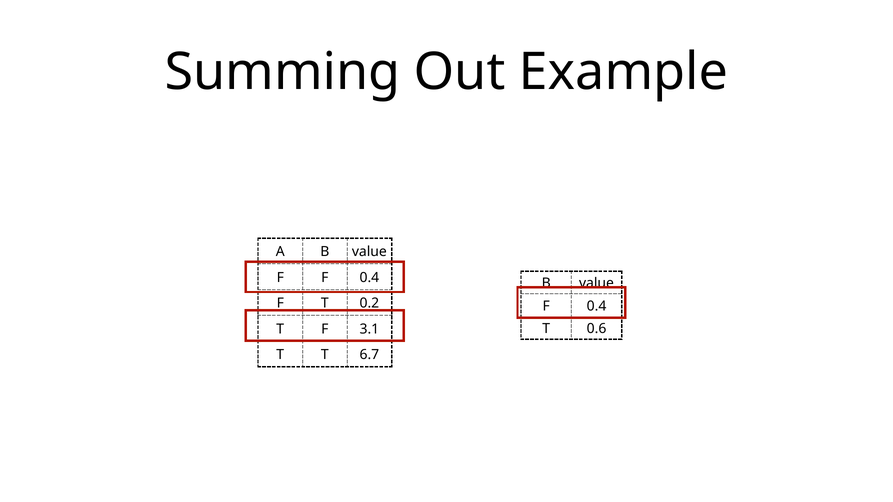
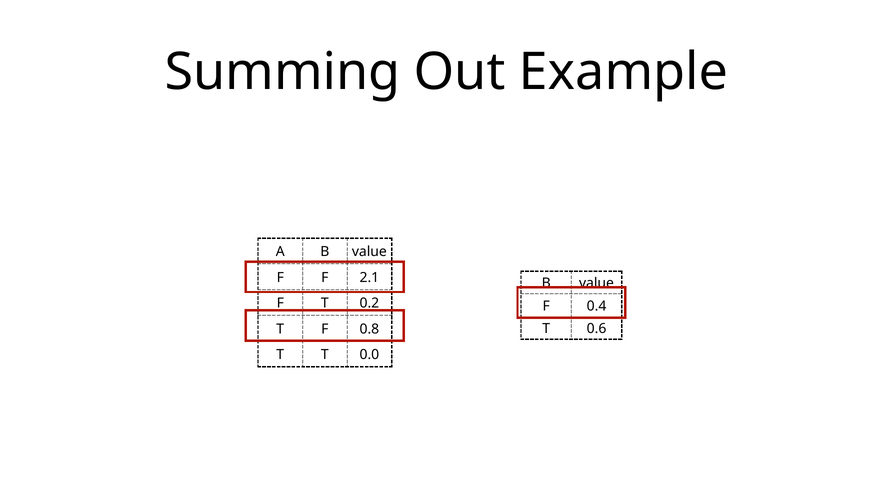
F F 0.4: 0.4 -> 2.1
3.1: 3.1 -> 0.8
6.7: 6.7 -> 0.0
